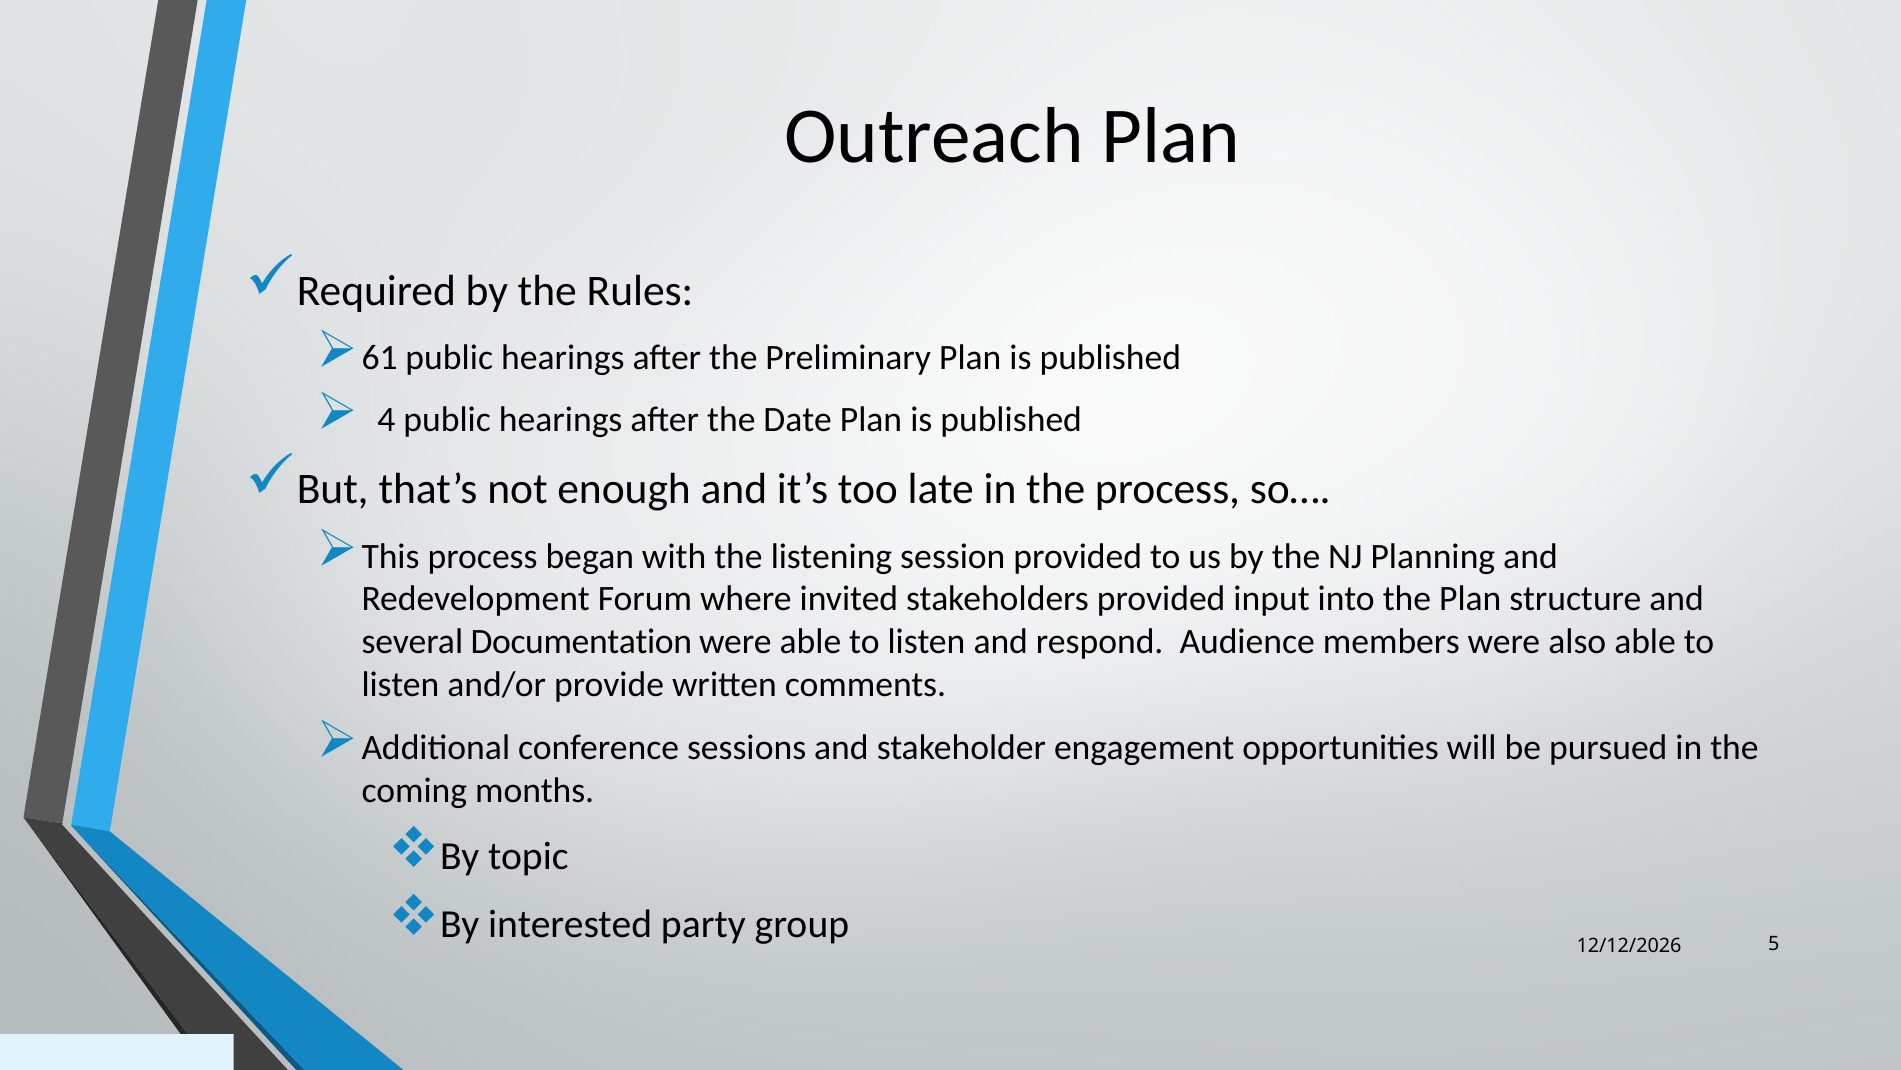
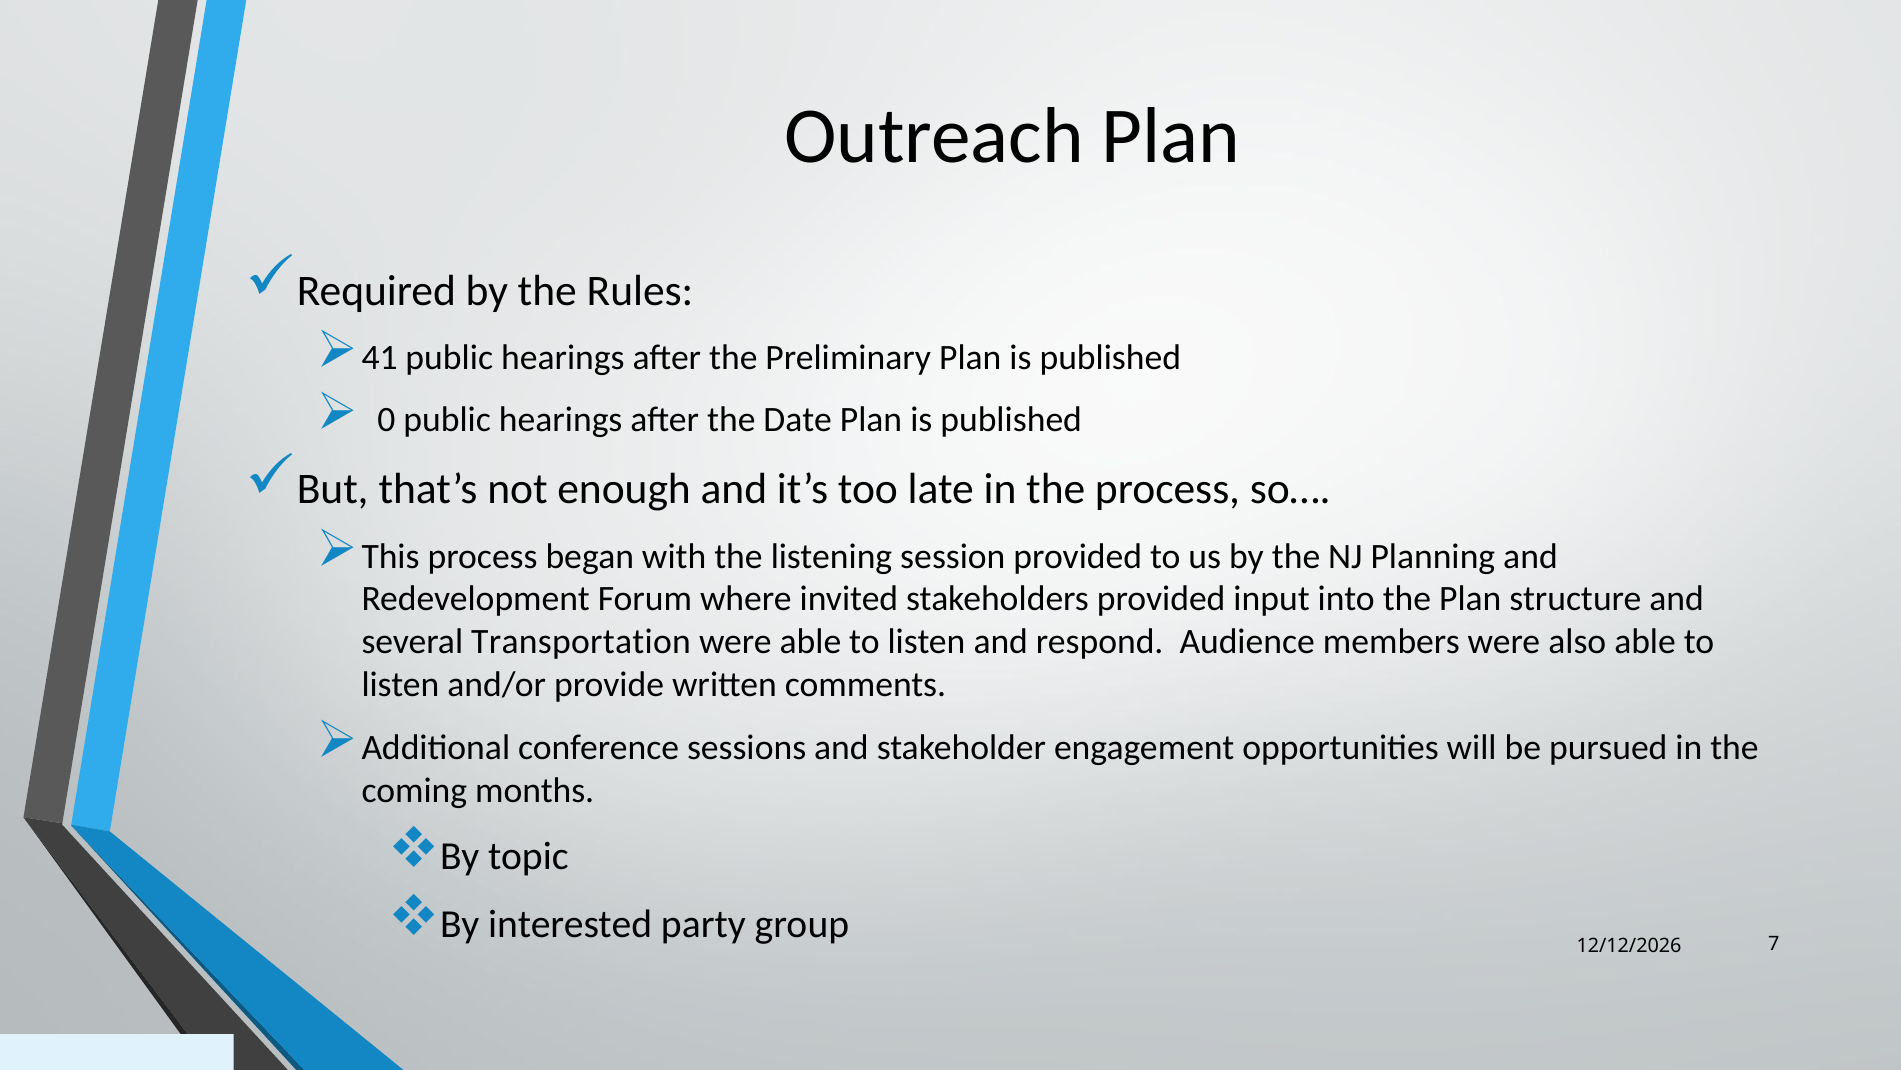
61: 61 -> 41
4: 4 -> 0
Documentation: Documentation -> Transportation
5: 5 -> 7
